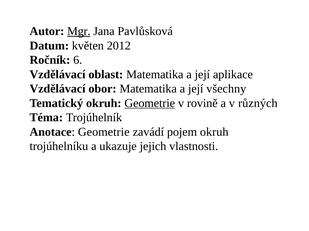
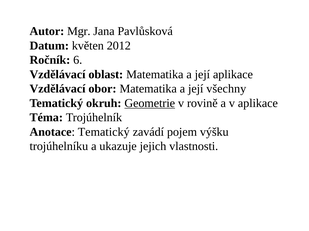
Mgr underline: present -> none
v různých: různých -> aplikace
Anotace Geometrie: Geometrie -> Tematický
pojem okruh: okruh -> výšku
